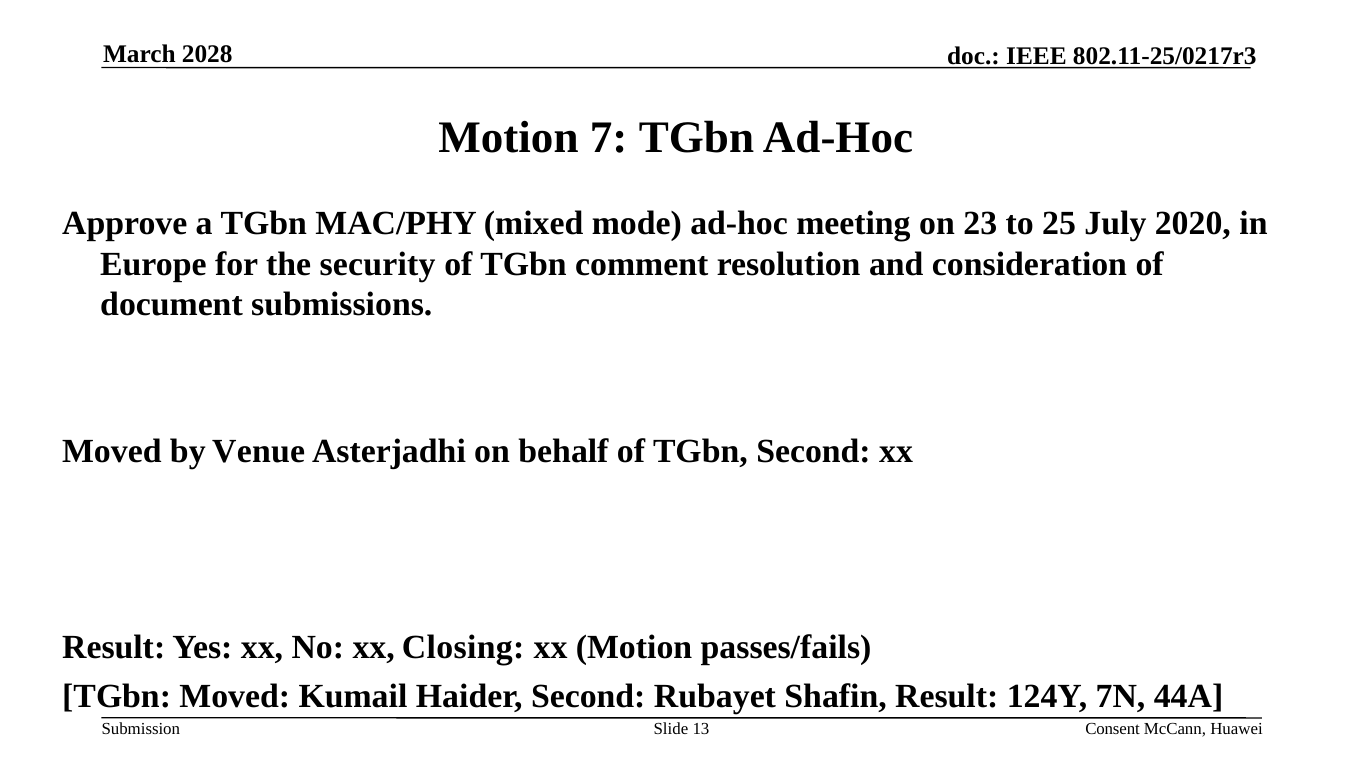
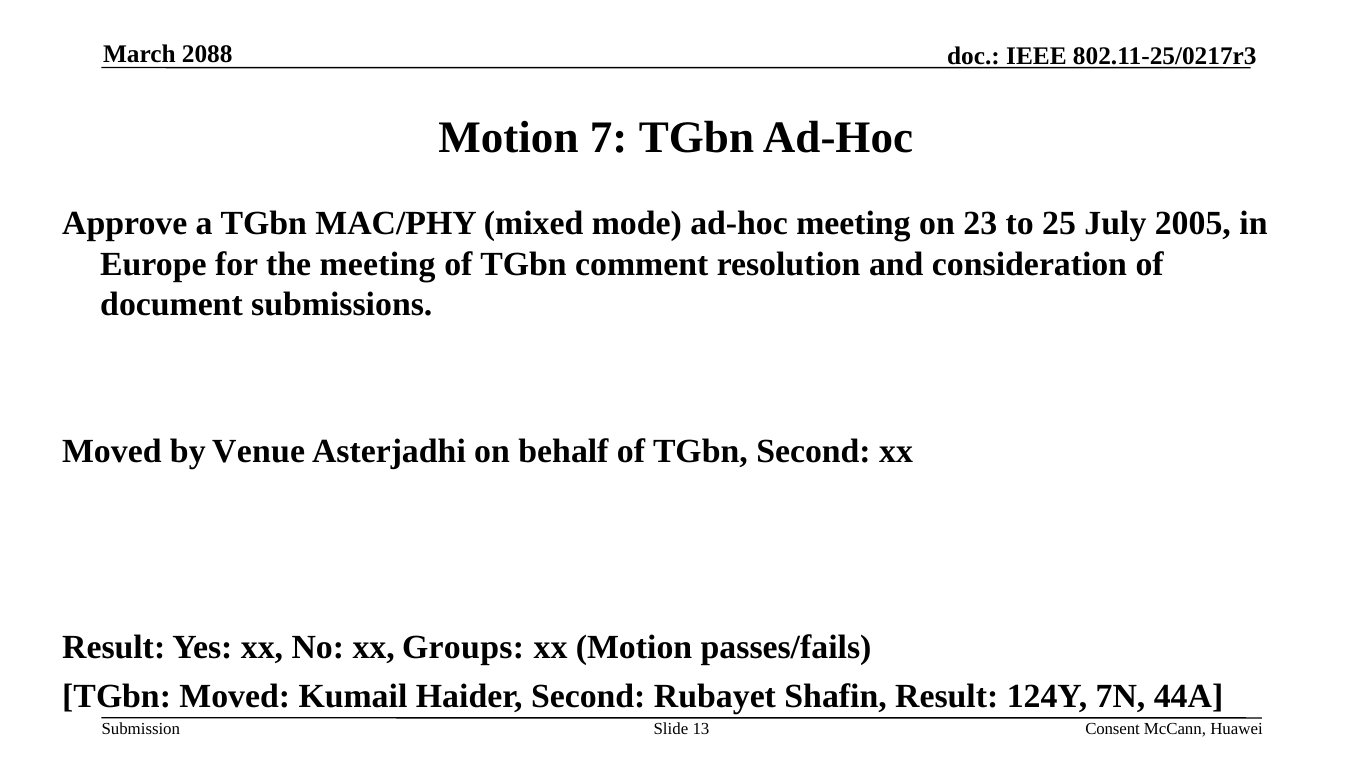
2028: 2028 -> 2088
2020: 2020 -> 2005
the security: security -> meeting
Closing: Closing -> Groups
